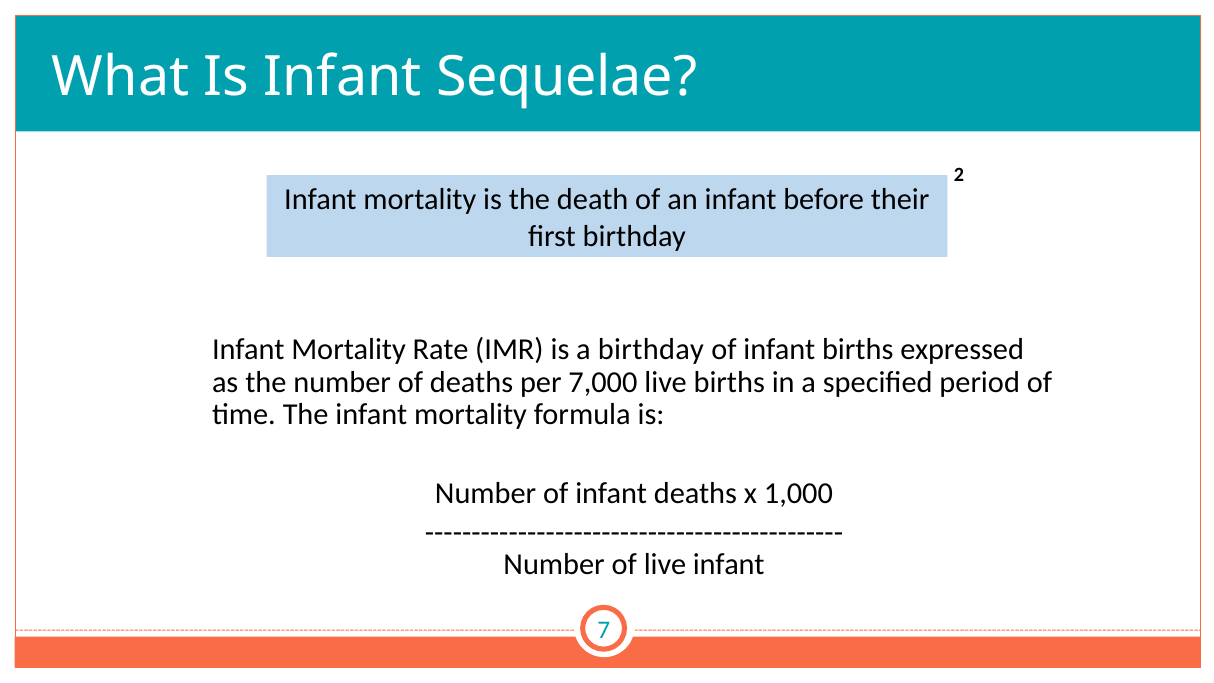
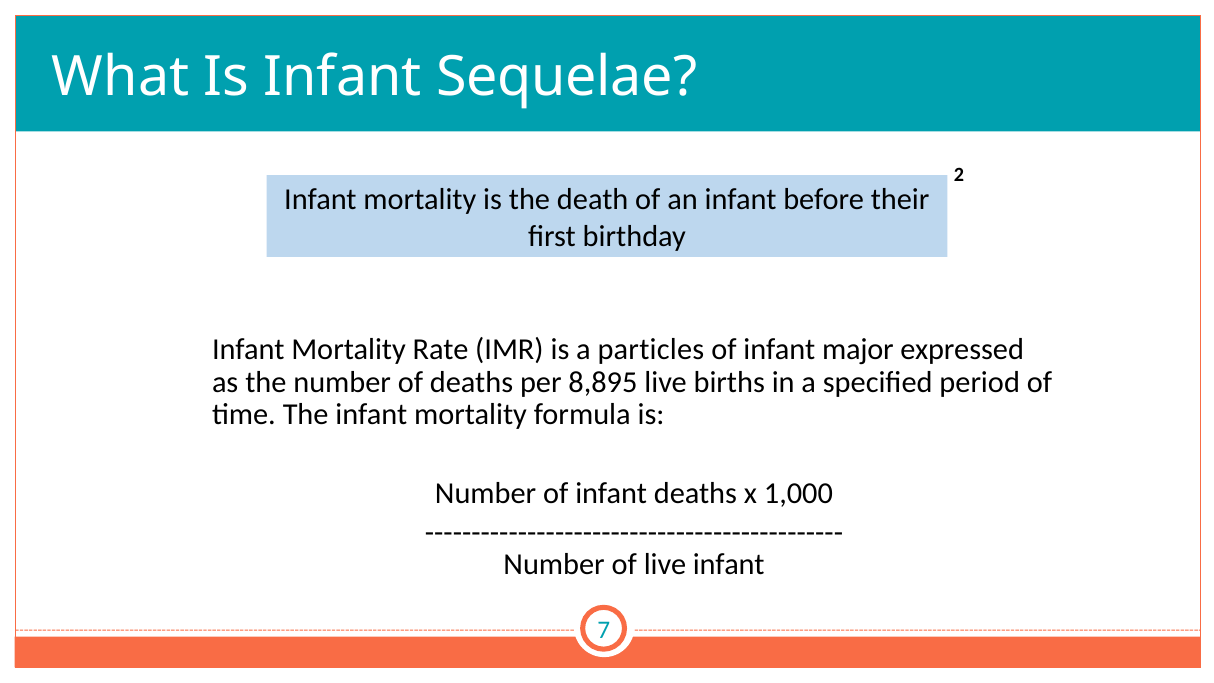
a birthday: birthday -> particles
infant births: births -> major
7,000: 7,000 -> 8,895
